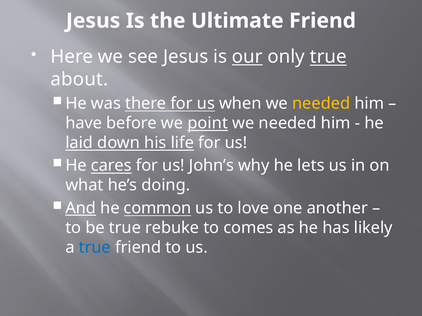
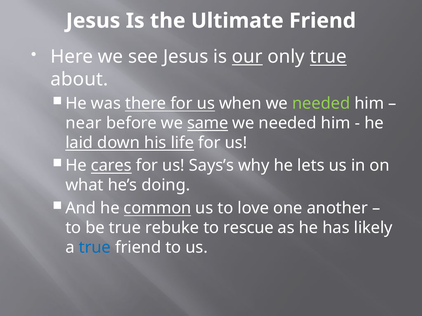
needed at (321, 104) colour: yellow -> light green
have: have -> near
point: point -> same
John’s: John’s -> Says’s
And underline: present -> none
comes: comes -> rescue
